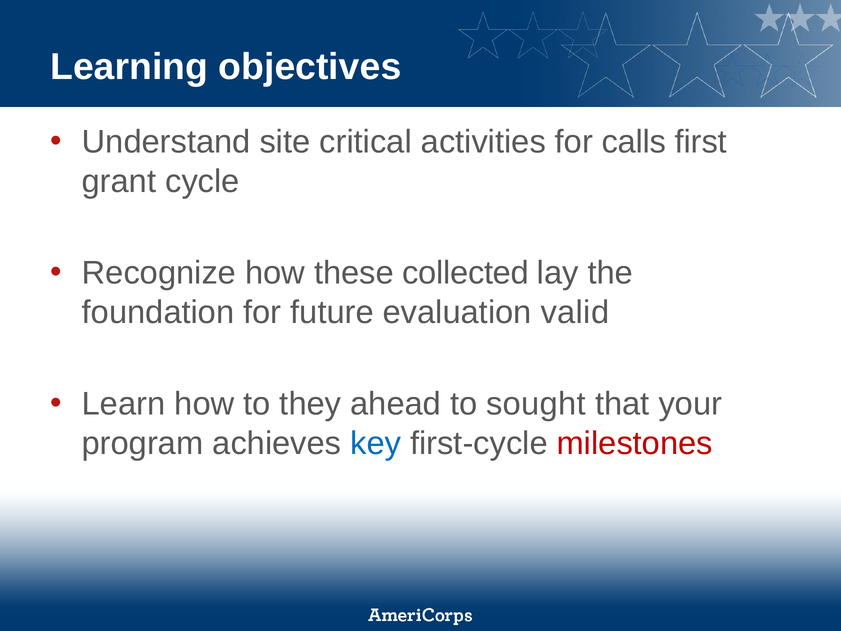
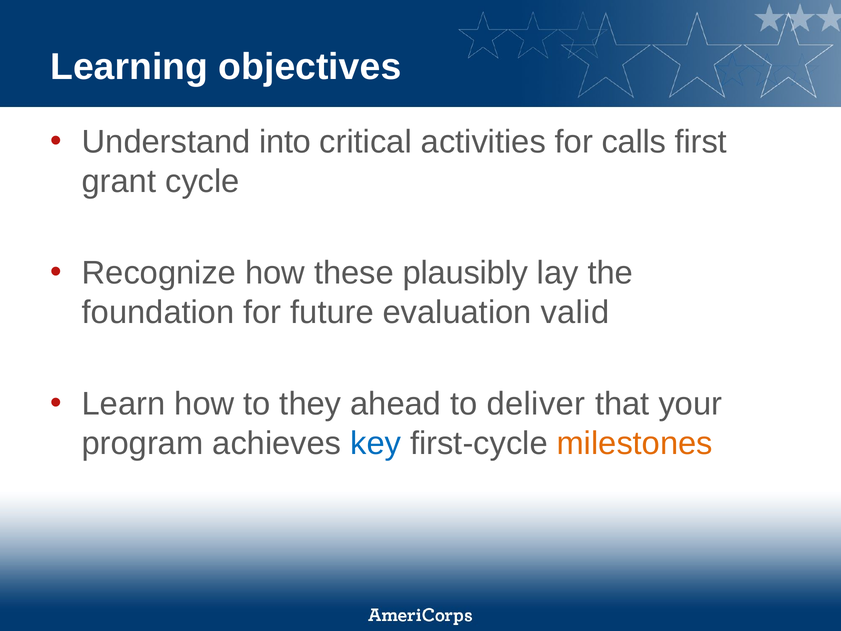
site: site -> into
collected: collected -> plausibly
sought: sought -> deliver
milestones colour: red -> orange
